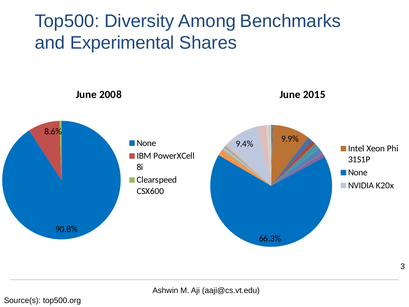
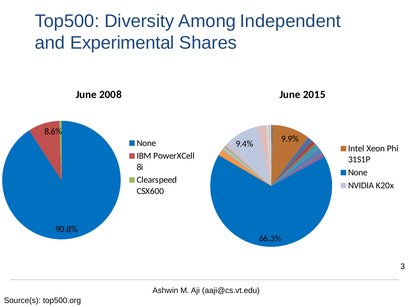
Benchmarks: Benchmarks -> Independent
